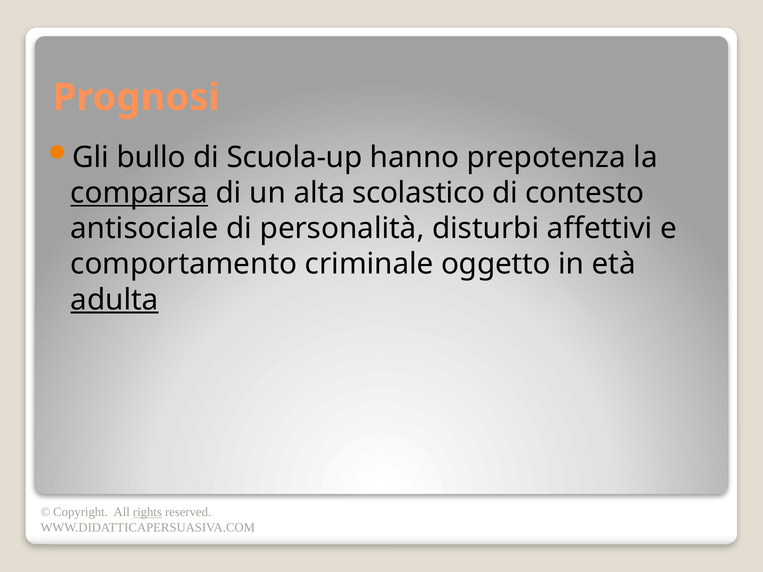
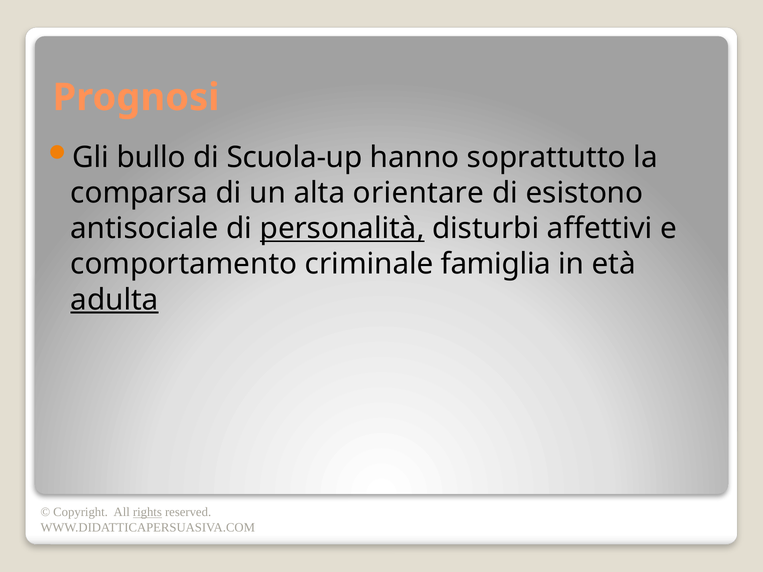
prepotenza: prepotenza -> soprattutto
comparsa underline: present -> none
scolastico: scolastico -> orientare
contesto: contesto -> esistono
personalità underline: none -> present
oggetto: oggetto -> famiglia
